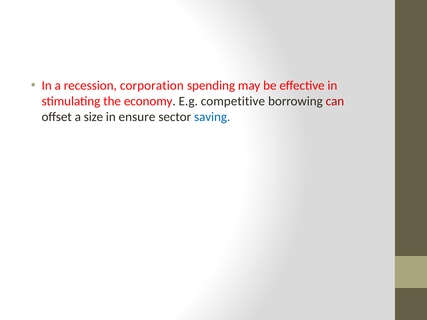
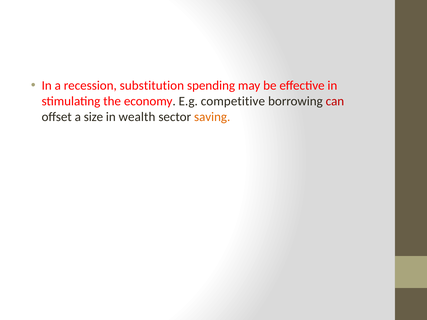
corporation: corporation -> substitution
ensure: ensure -> wealth
saving colour: blue -> orange
